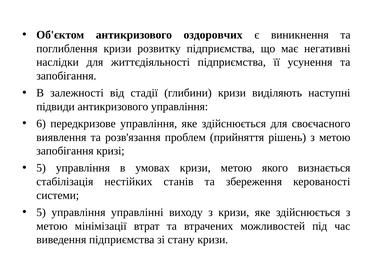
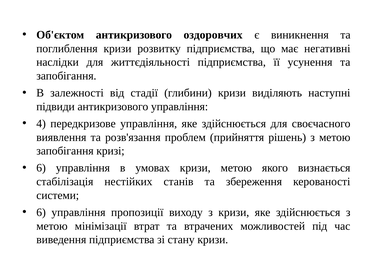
6: 6 -> 4
5 at (41, 168): 5 -> 6
5 at (41, 212): 5 -> 6
управлінні: управлінні -> пропозиції
